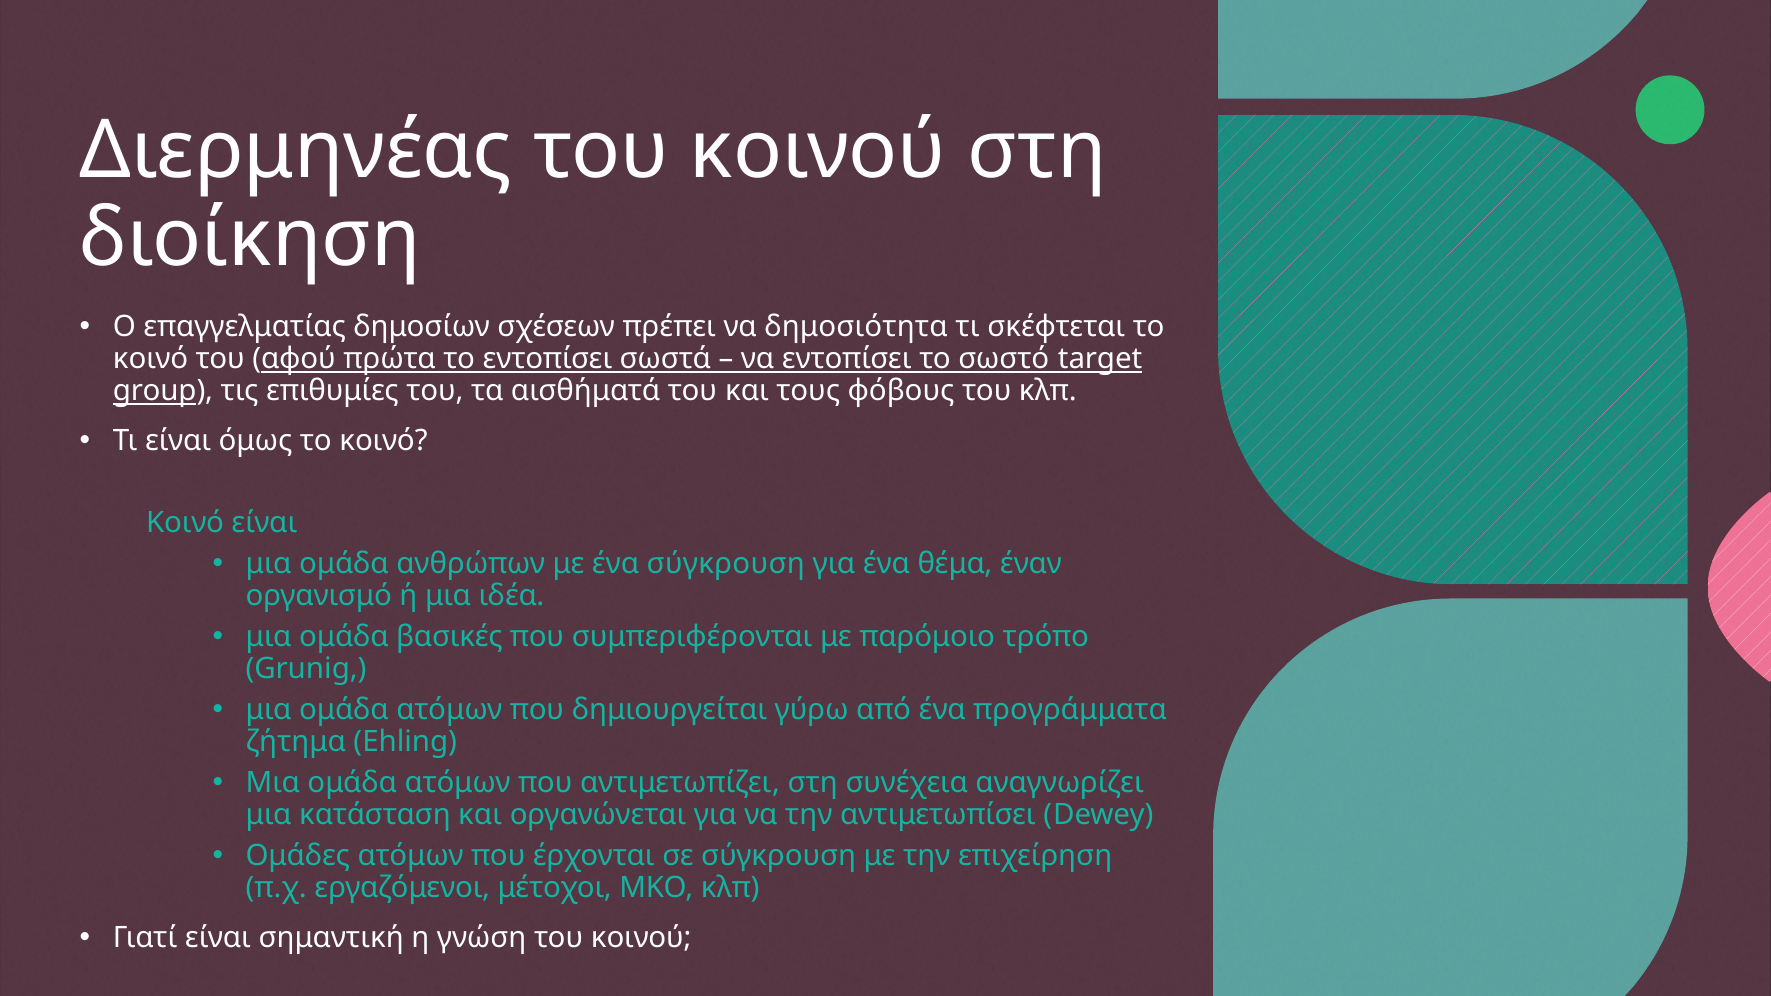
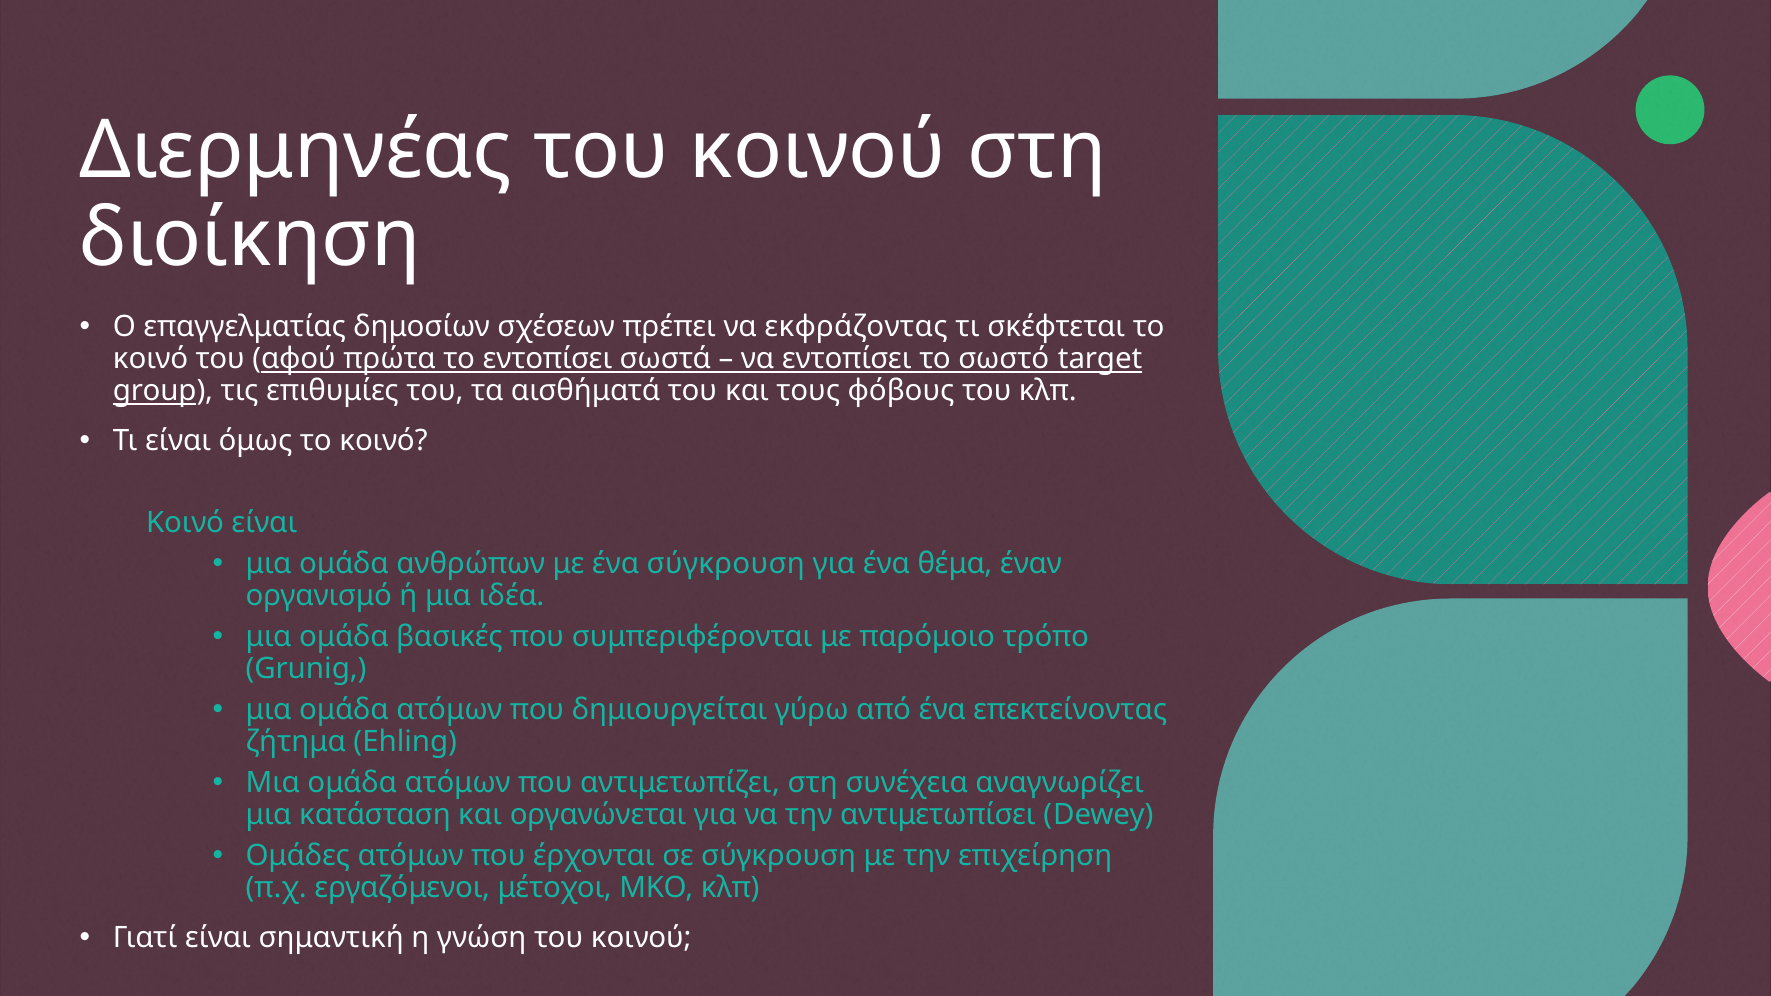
δημοσιότητα: δημοσιότητα -> εκφράζοντας
προγράμματα: προγράμματα -> επεκτείνοντας
